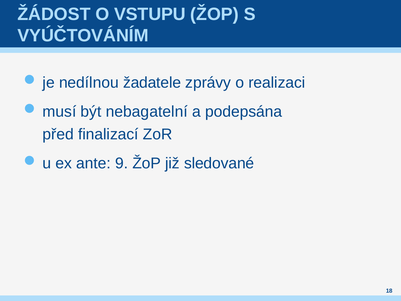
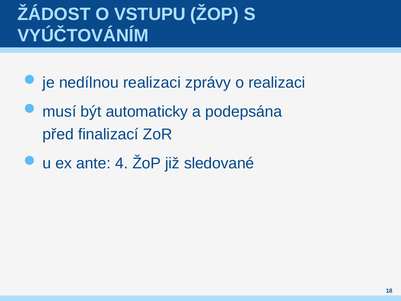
nedílnou žadatele: žadatele -> realizaci
nebagatelní: nebagatelní -> automaticky
9: 9 -> 4
